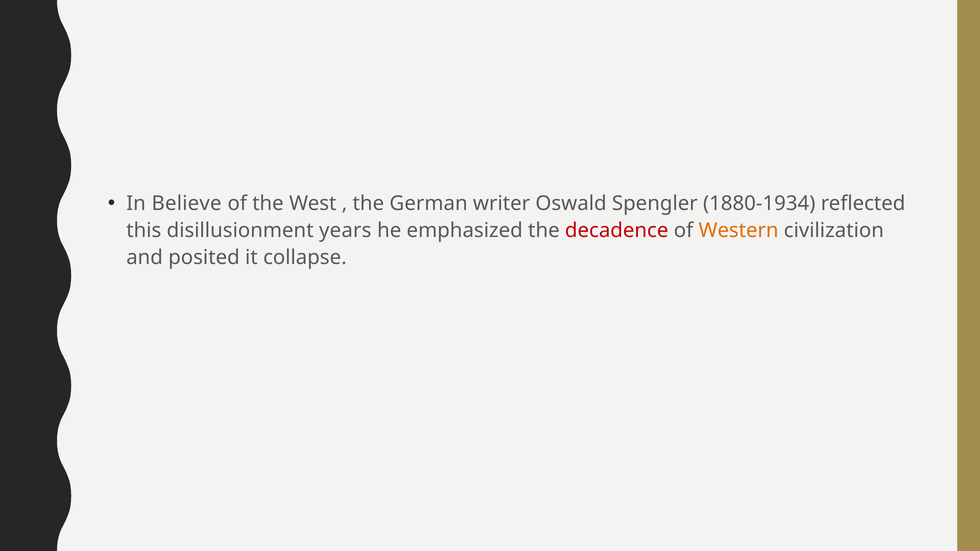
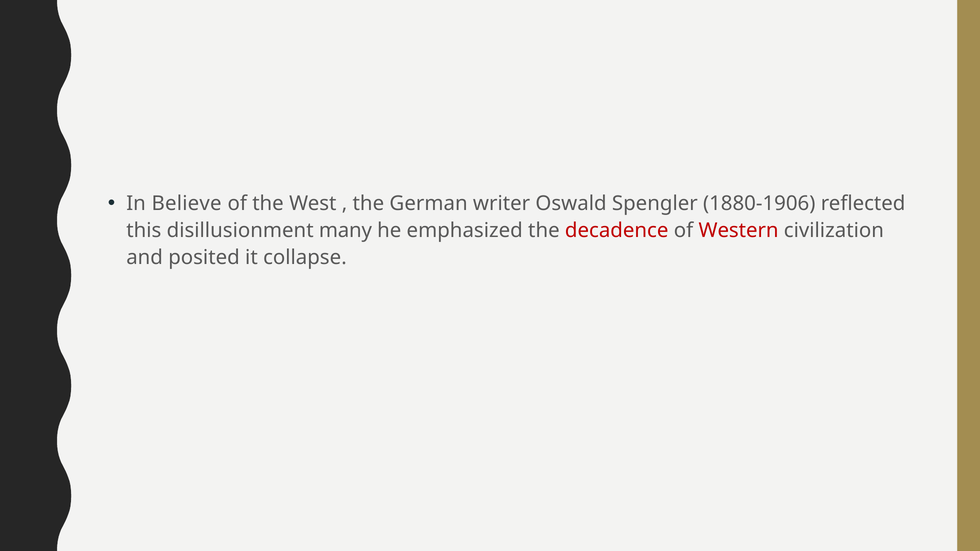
1880-1934: 1880-1934 -> 1880-1906
years: years -> many
Western colour: orange -> red
